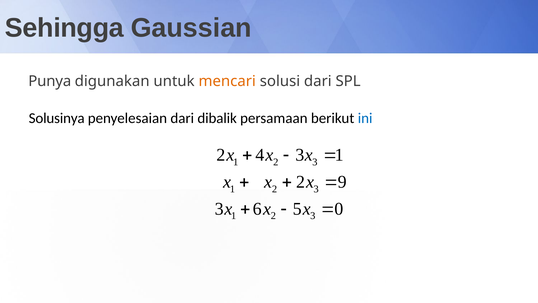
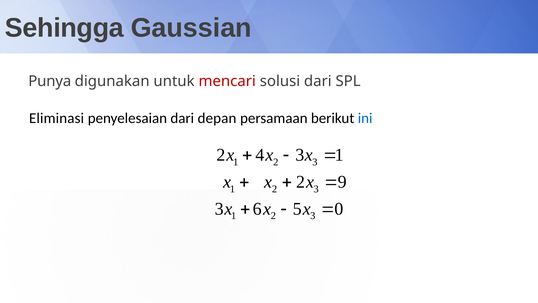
mencari colour: orange -> red
Solusinya: Solusinya -> Eliminasi
dibalik: dibalik -> depan
